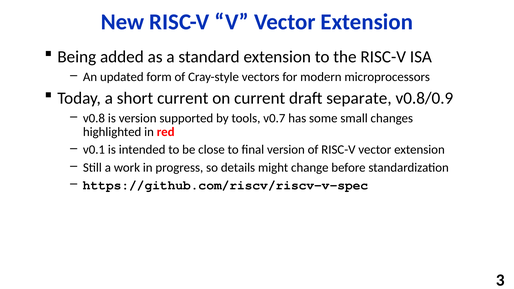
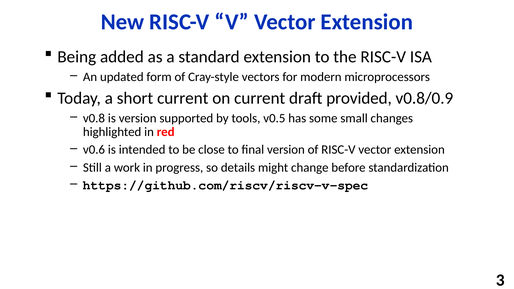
separate: separate -> provided
v0.7: v0.7 -> v0.5
v0.1: v0.1 -> v0.6
